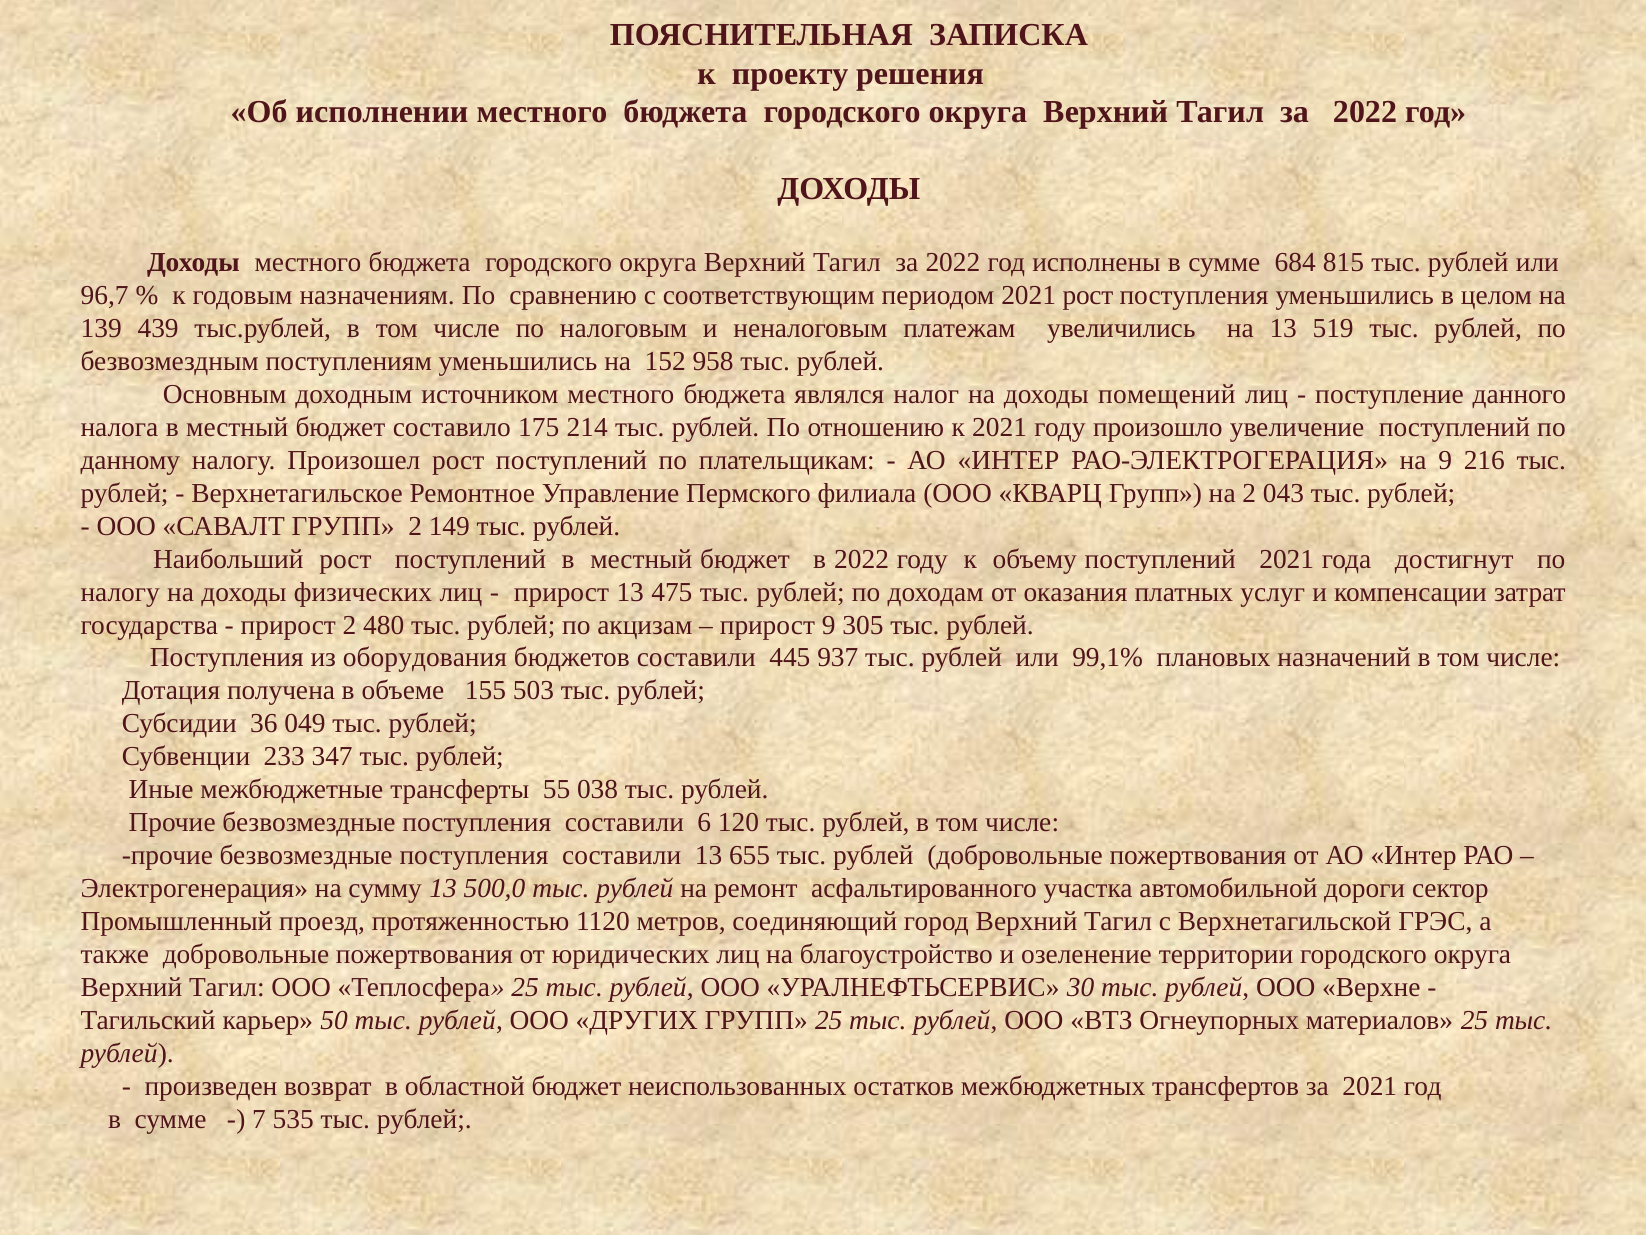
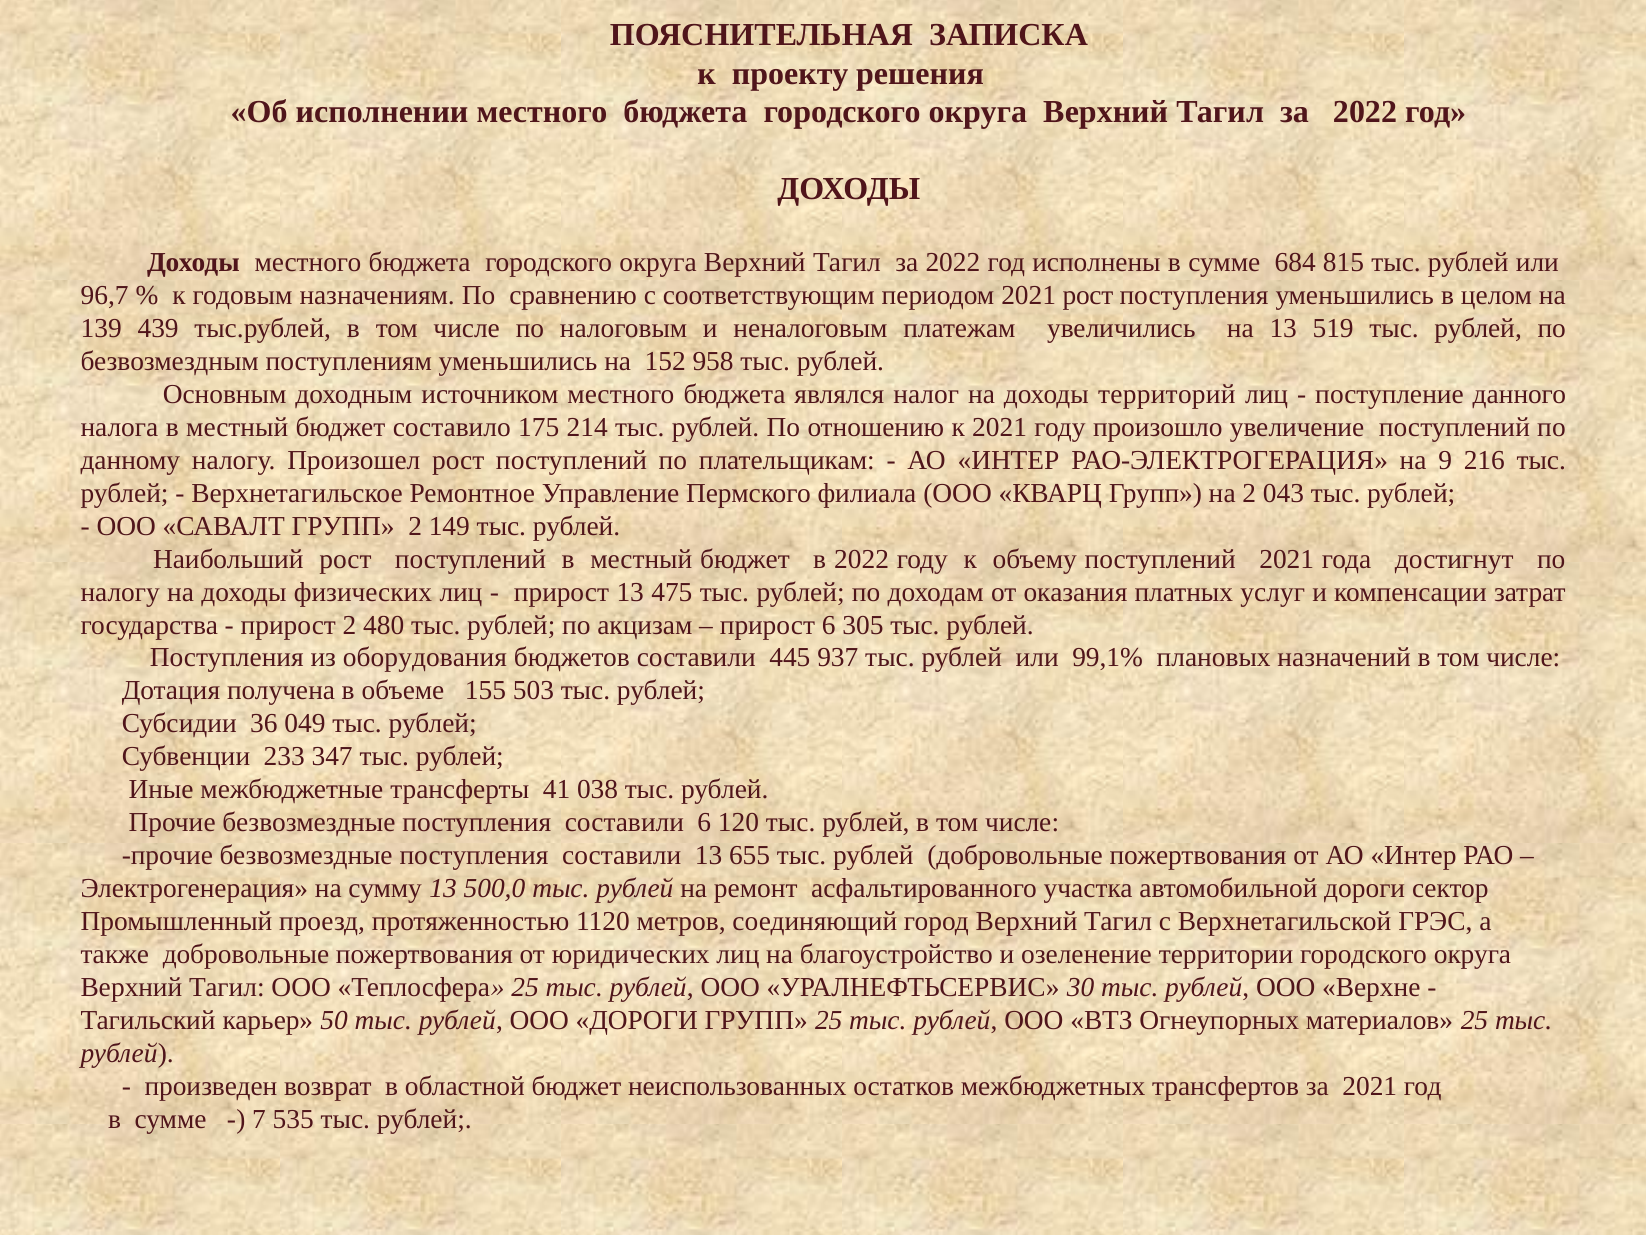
помещений: помещений -> территорий
прирост 9: 9 -> 6
55: 55 -> 41
ООО ДРУГИХ: ДРУГИХ -> ДОРОГИ
